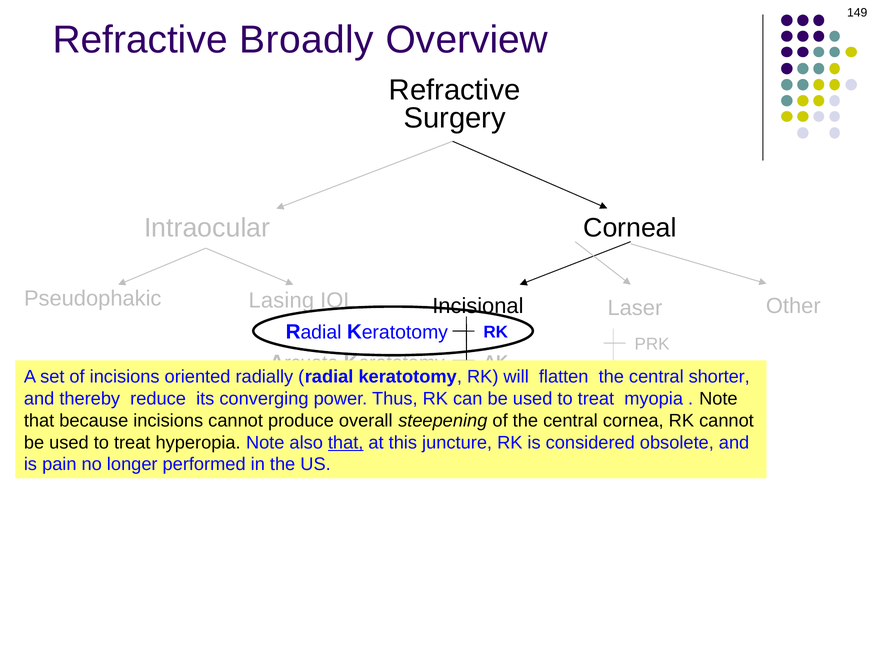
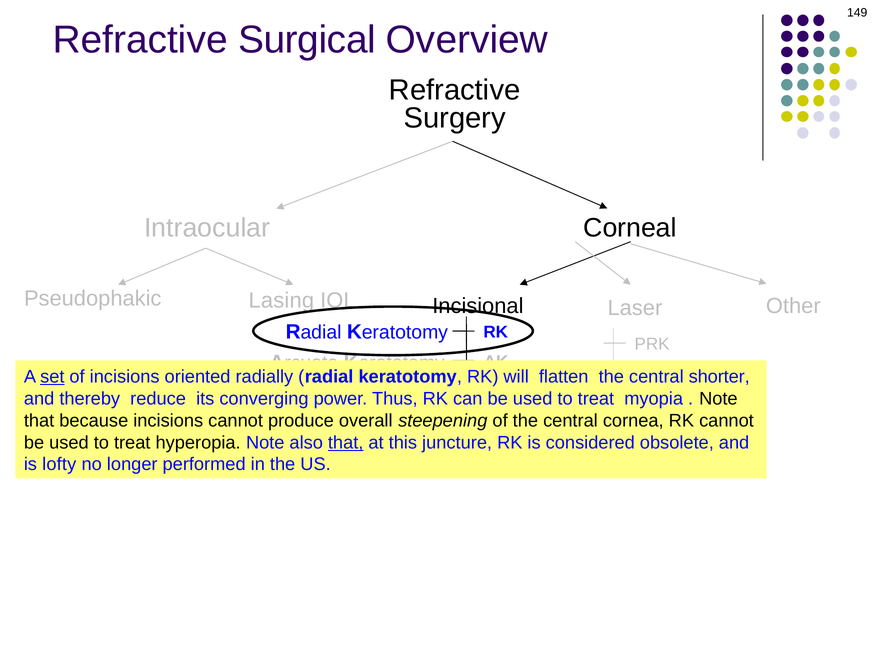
Broadly: Broadly -> Surgical
set underline: none -> present
pain: pain -> lofty
